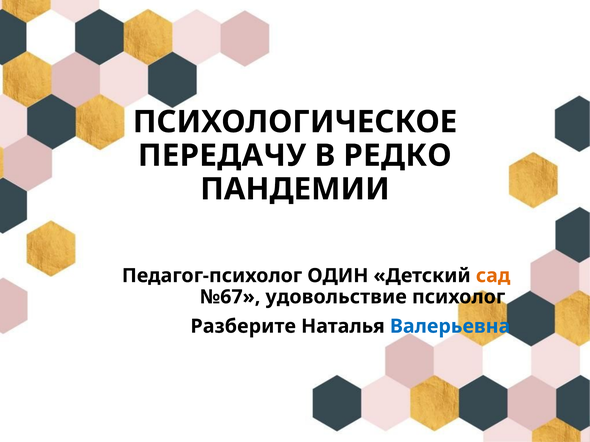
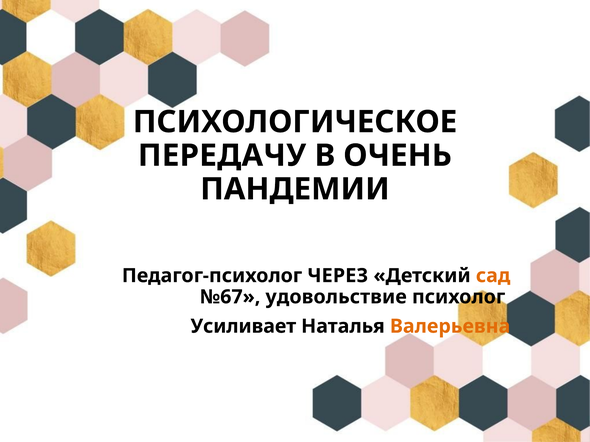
РЕДКО: РЕДКО -> ОЧЕНЬ
ОДИН: ОДИН -> ЧЕРЕЗ
Разберите: Разберите -> Усиливает
Валерьевна colour: blue -> orange
